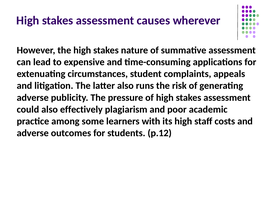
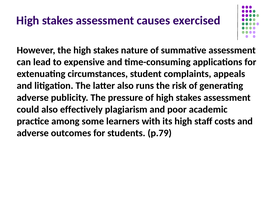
wherever: wherever -> exercised
p.12: p.12 -> p.79
